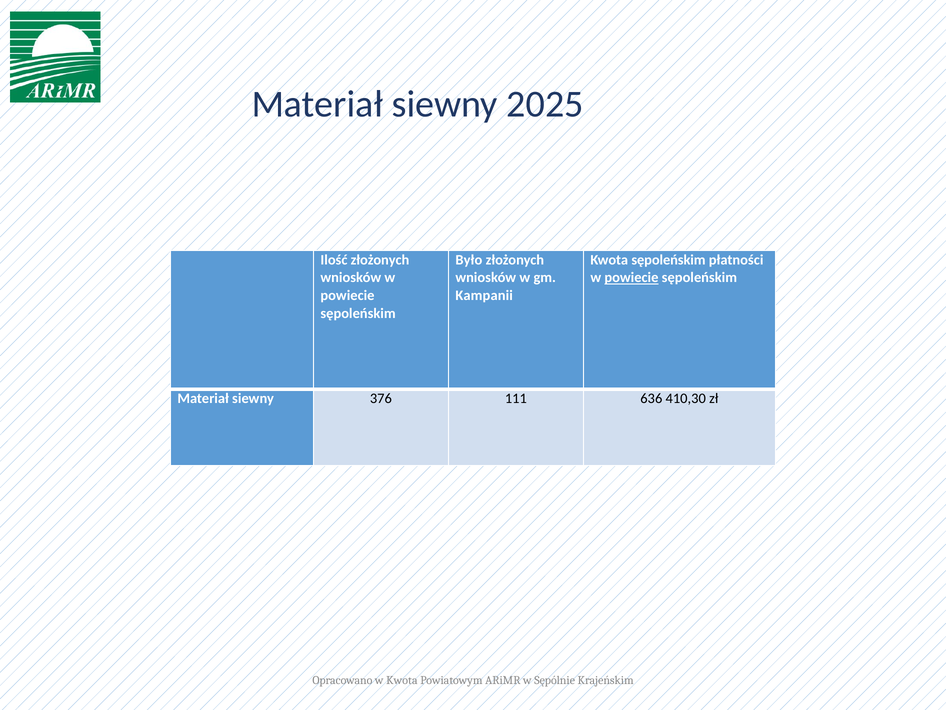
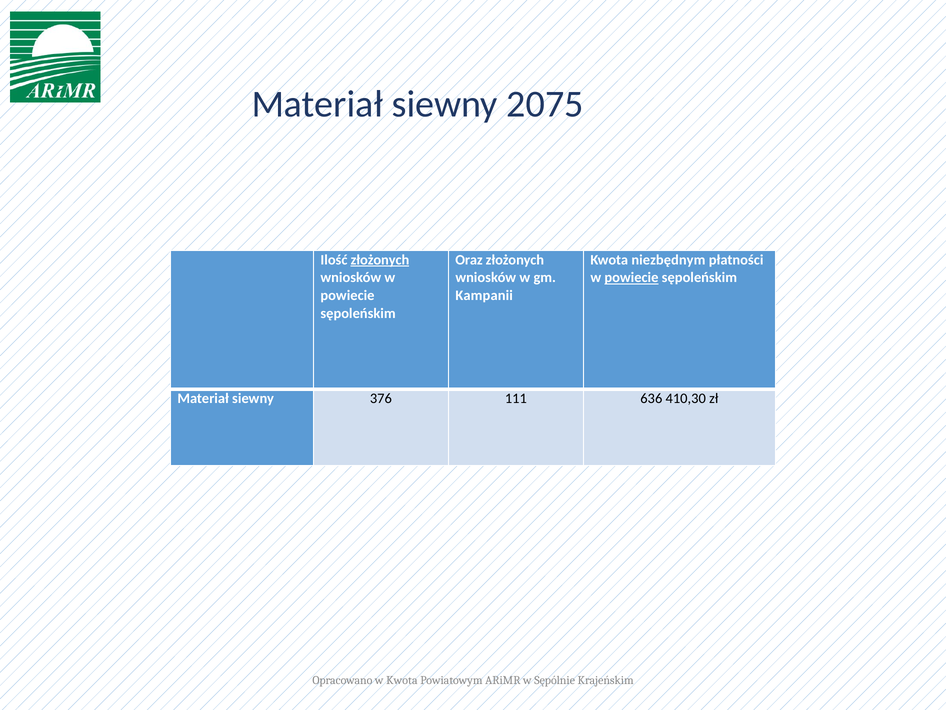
2025: 2025 -> 2075
złożonych at (380, 260) underline: none -> present
Było: Było -> Oraz
Kwota sępoleńskim: sępoleńskim -> niezbędnym
